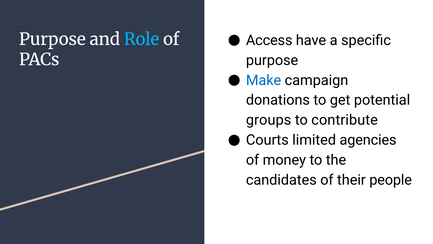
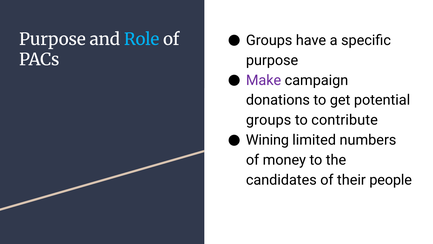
Access at (269, 40): Access -> Groups
Make colour: blue -> purple
Courts: Courts -> Wining
agencies: agencies -> numbers
